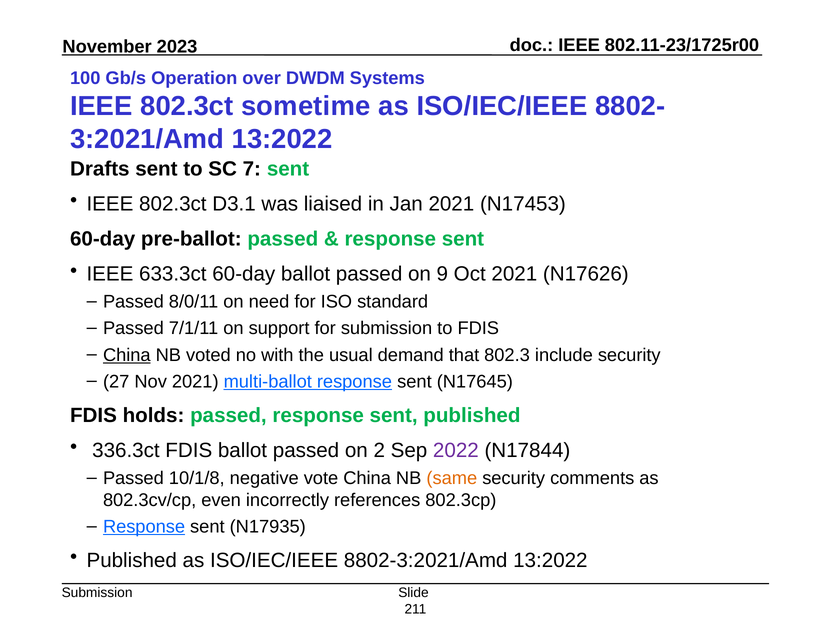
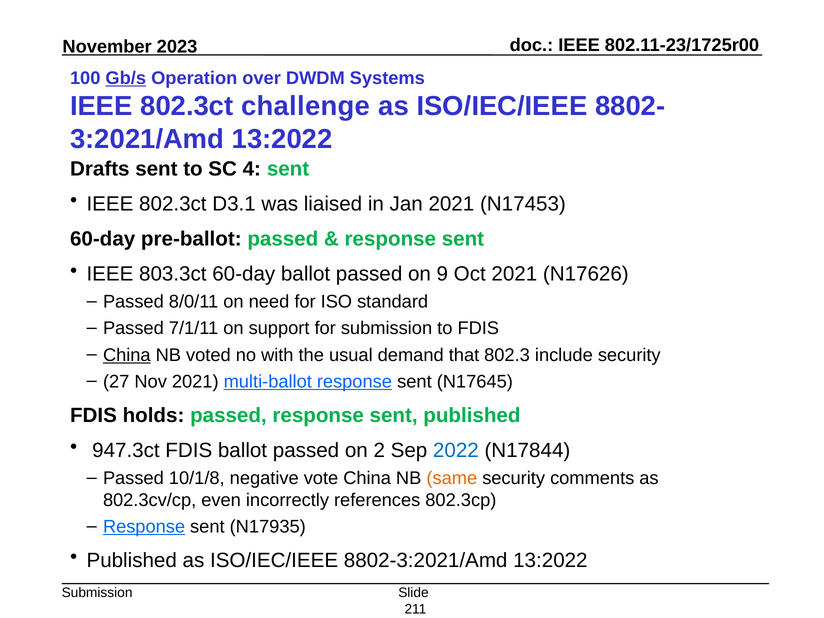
Gb/s underline: none -> present
sometime: sometime -> challenge
7: 7 -> 4
633.3ct: 633.3ct -> 803.3ct
336.3ct: 336.3ct -> 947.3ct
2022 colour: purple -> blue
